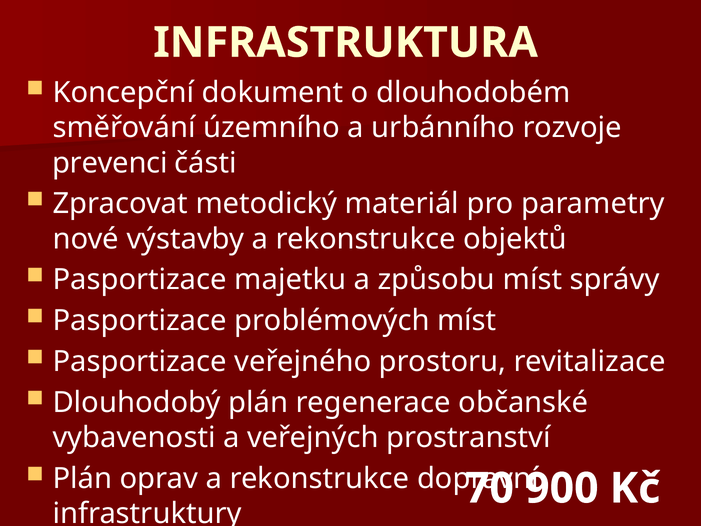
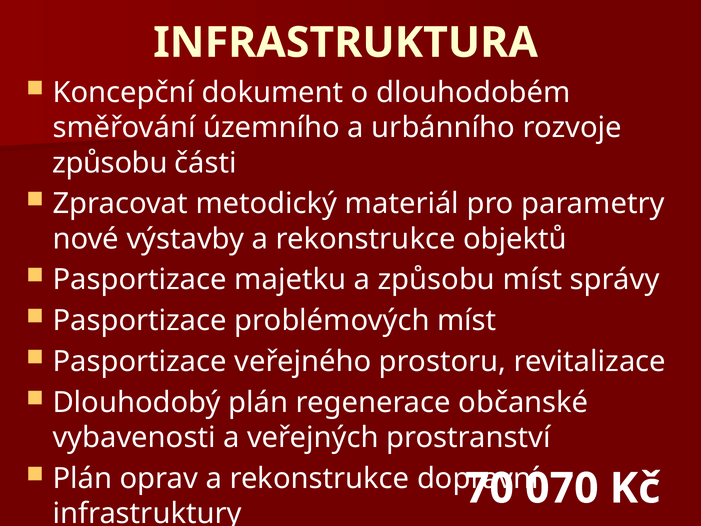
prevenci at (110, 163): prevenci -> způsobu
900: 900 -> 070
